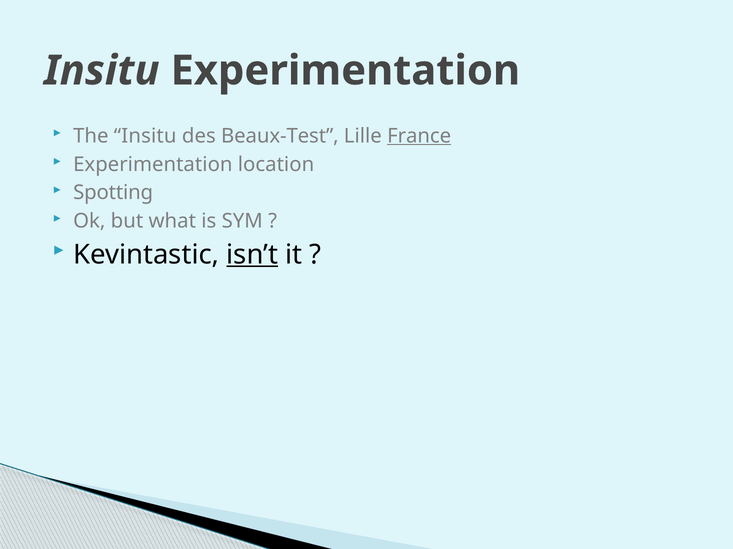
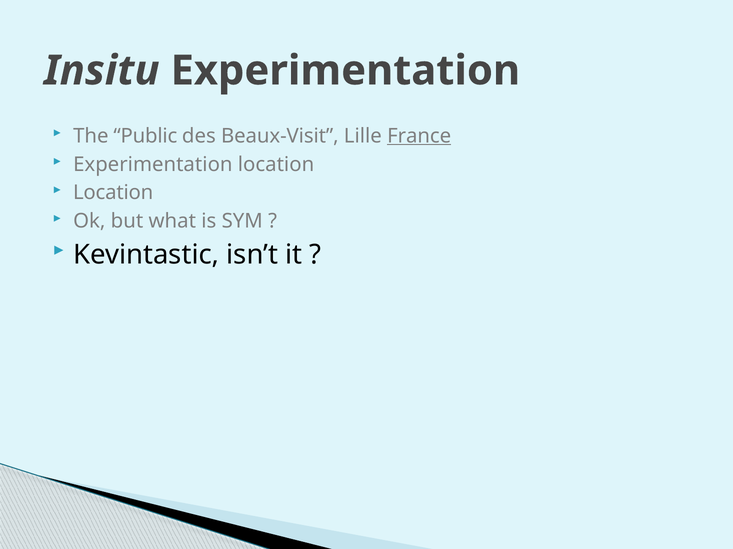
The Insitu: Insitu -> Public
Beaux-Test: Beaux-Test -> Beaux-Visit
Spotting at (113, 193): Spotting -> Location
isn’t underline: present -> none
